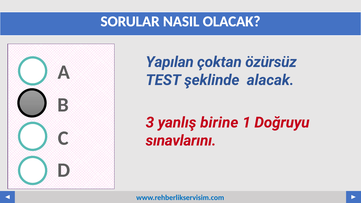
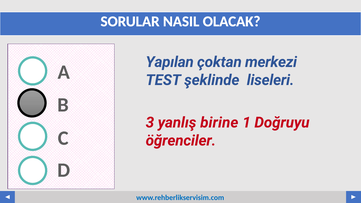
özürsüz: özürsüz -> merkezi
alacak: alacak -> liseleri
sınavlarını: sınavlarını -> öğrenciler
